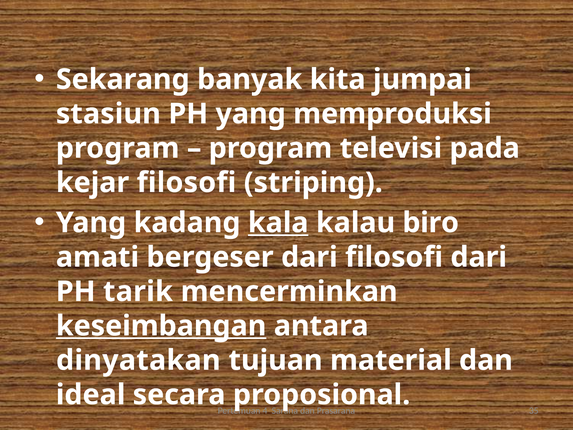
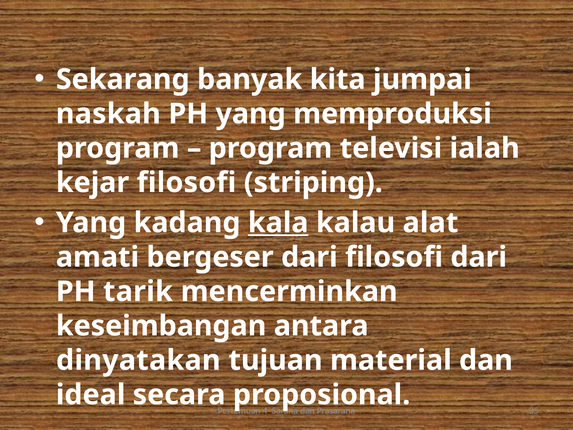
stasiun: stasiun -> naskah
pada: pada -> ialah
biro: biro -> alat
keseimbangan underline: present -> none
